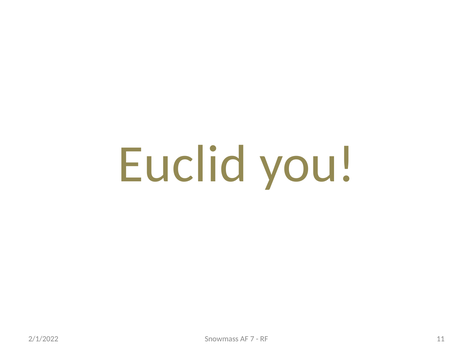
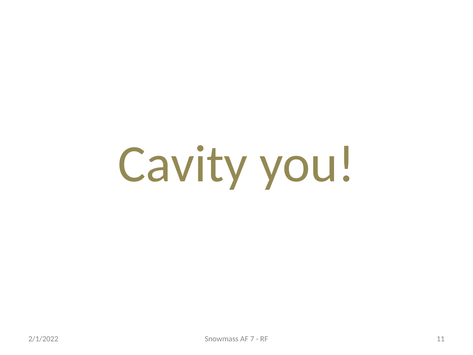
Euclid: Euclid -> Cavity
